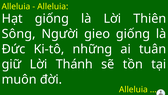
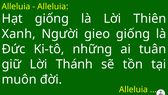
Sông: Sông -> Xanh
